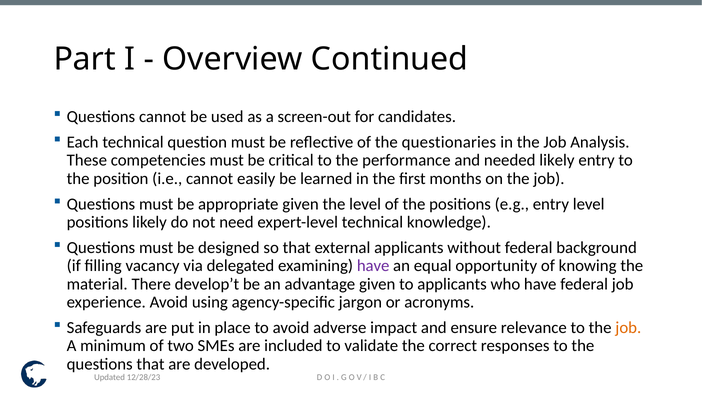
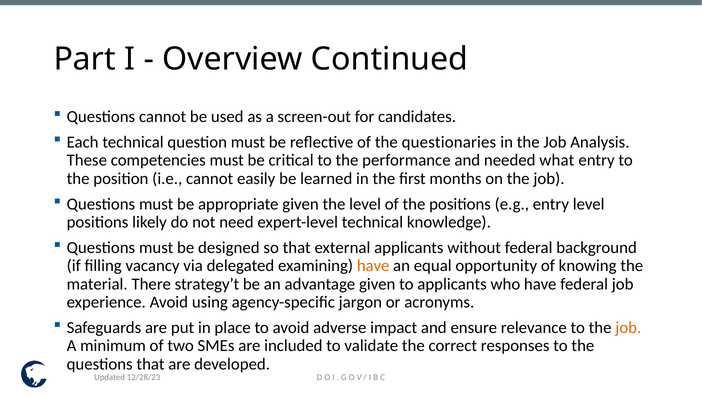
needed likely: likely -> what
have at (373, 266) colour: purple -> orange
develop’t: develop’t -> strategy’t
